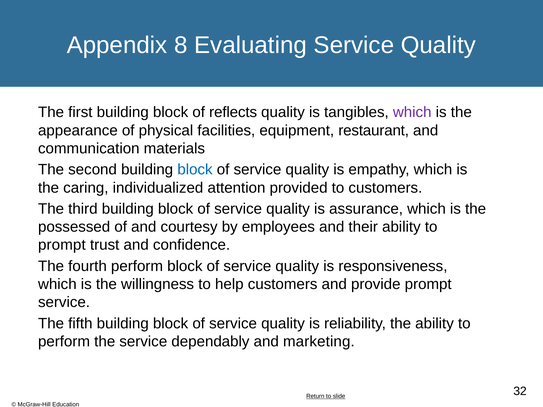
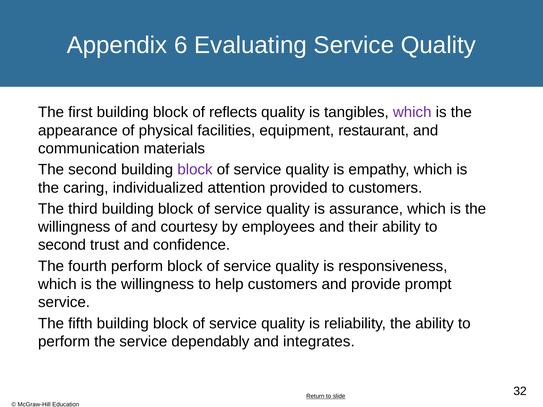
8: 8 -> 6
block at (195, 170) colour: blue -> purple
possessed at (74, 227): possessed -> willingness
prompt at (62, 245): prompt -> second
marketing: marketing -> integrates
